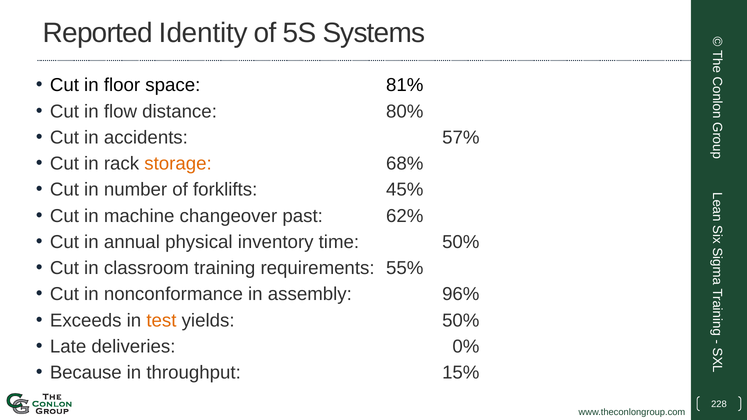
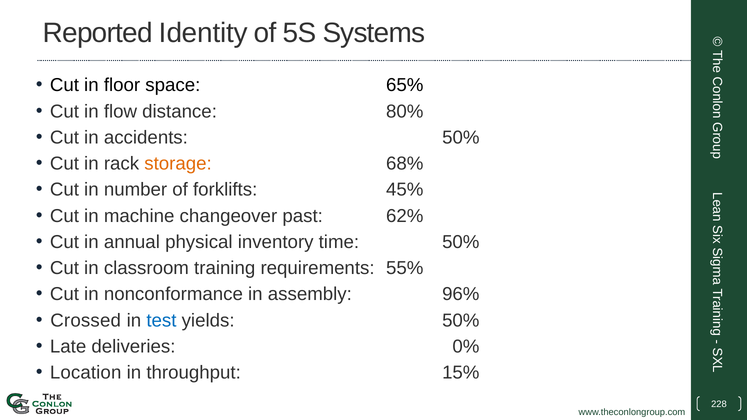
81%: 81% -> 65%
accidents 57%: 57% -> 50%
Exceeds: Exceeds -> Crossed
test colour: orange -> blue
Because: Because -> Location
